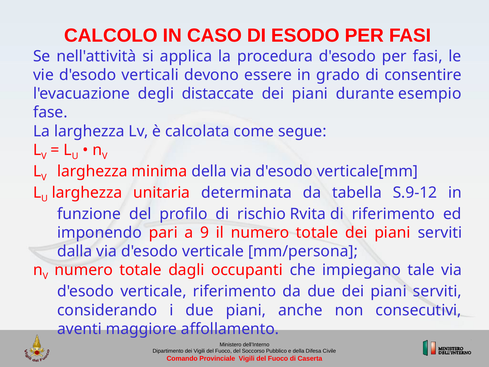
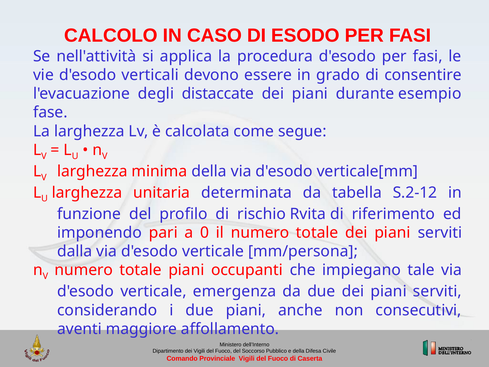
S.9-12: S.9-12 -> S.2-12
9: 9 -> 0
totale dagli: dagli -> piani
verticale riferimento: riferimento -> emergenza
